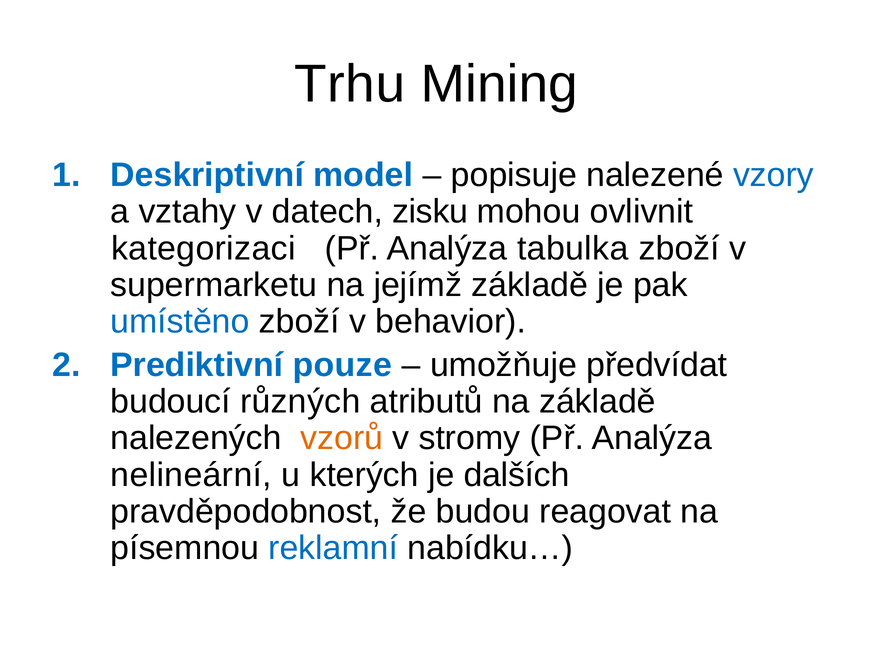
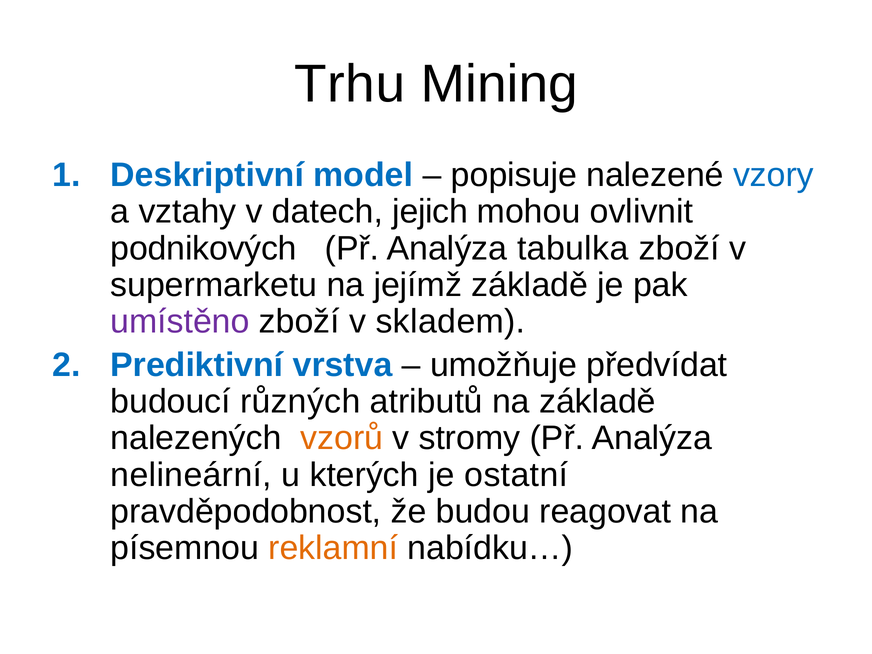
zisku: zisku -> jejich
kategorizaci: kategorizaci -> podnikových
umístěno colour: blue -> purple
behavior: behavior -> skladem
pouze: pouze -> vrstva
dalších: dalších -> ostatní
reklamní colour: blue -> orange
